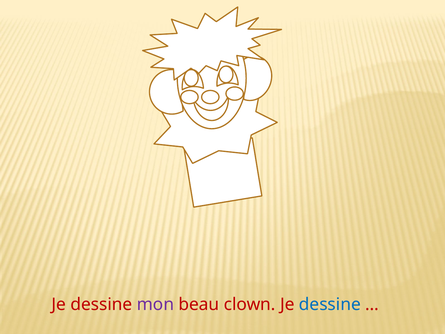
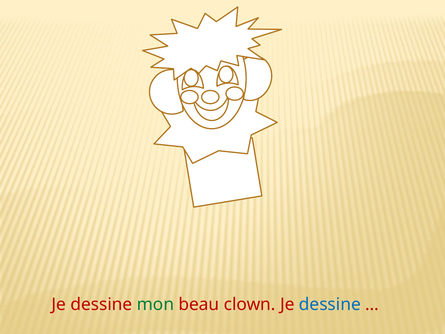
mon colour: purple -> green
